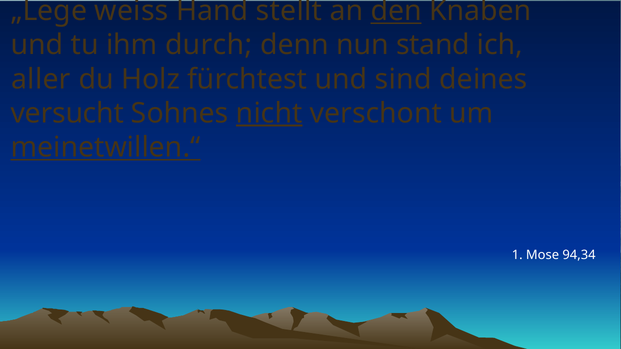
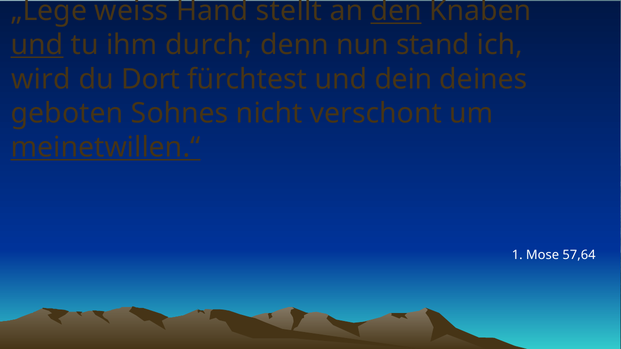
und at (37, 45) underline: none -> present
aller: aller -> wird
Holz: Holz -> Dort
sind: sind -> dein
versucht: versucht -> geboten
nicht underline: present -> none
94,34: 94,34 -> 57,64
